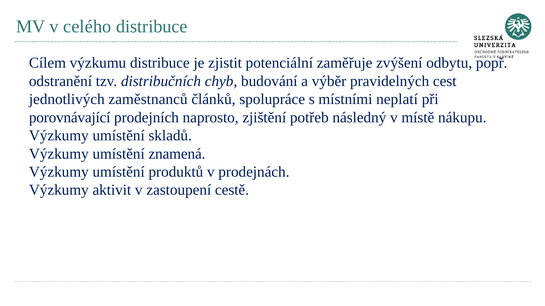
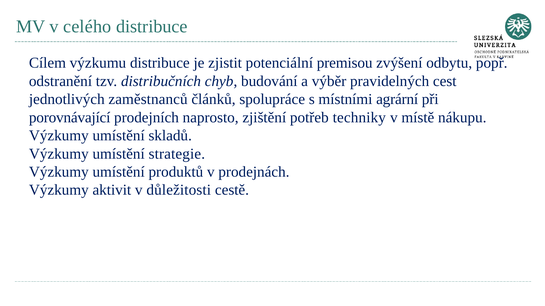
zaměřuje: zaměřuje -> premisou
neplatí: neplatí -> agrární
následný: následný -> techniky
znamená: znamená -> strategie
zastoupení: zastoupení -> důležitosti
